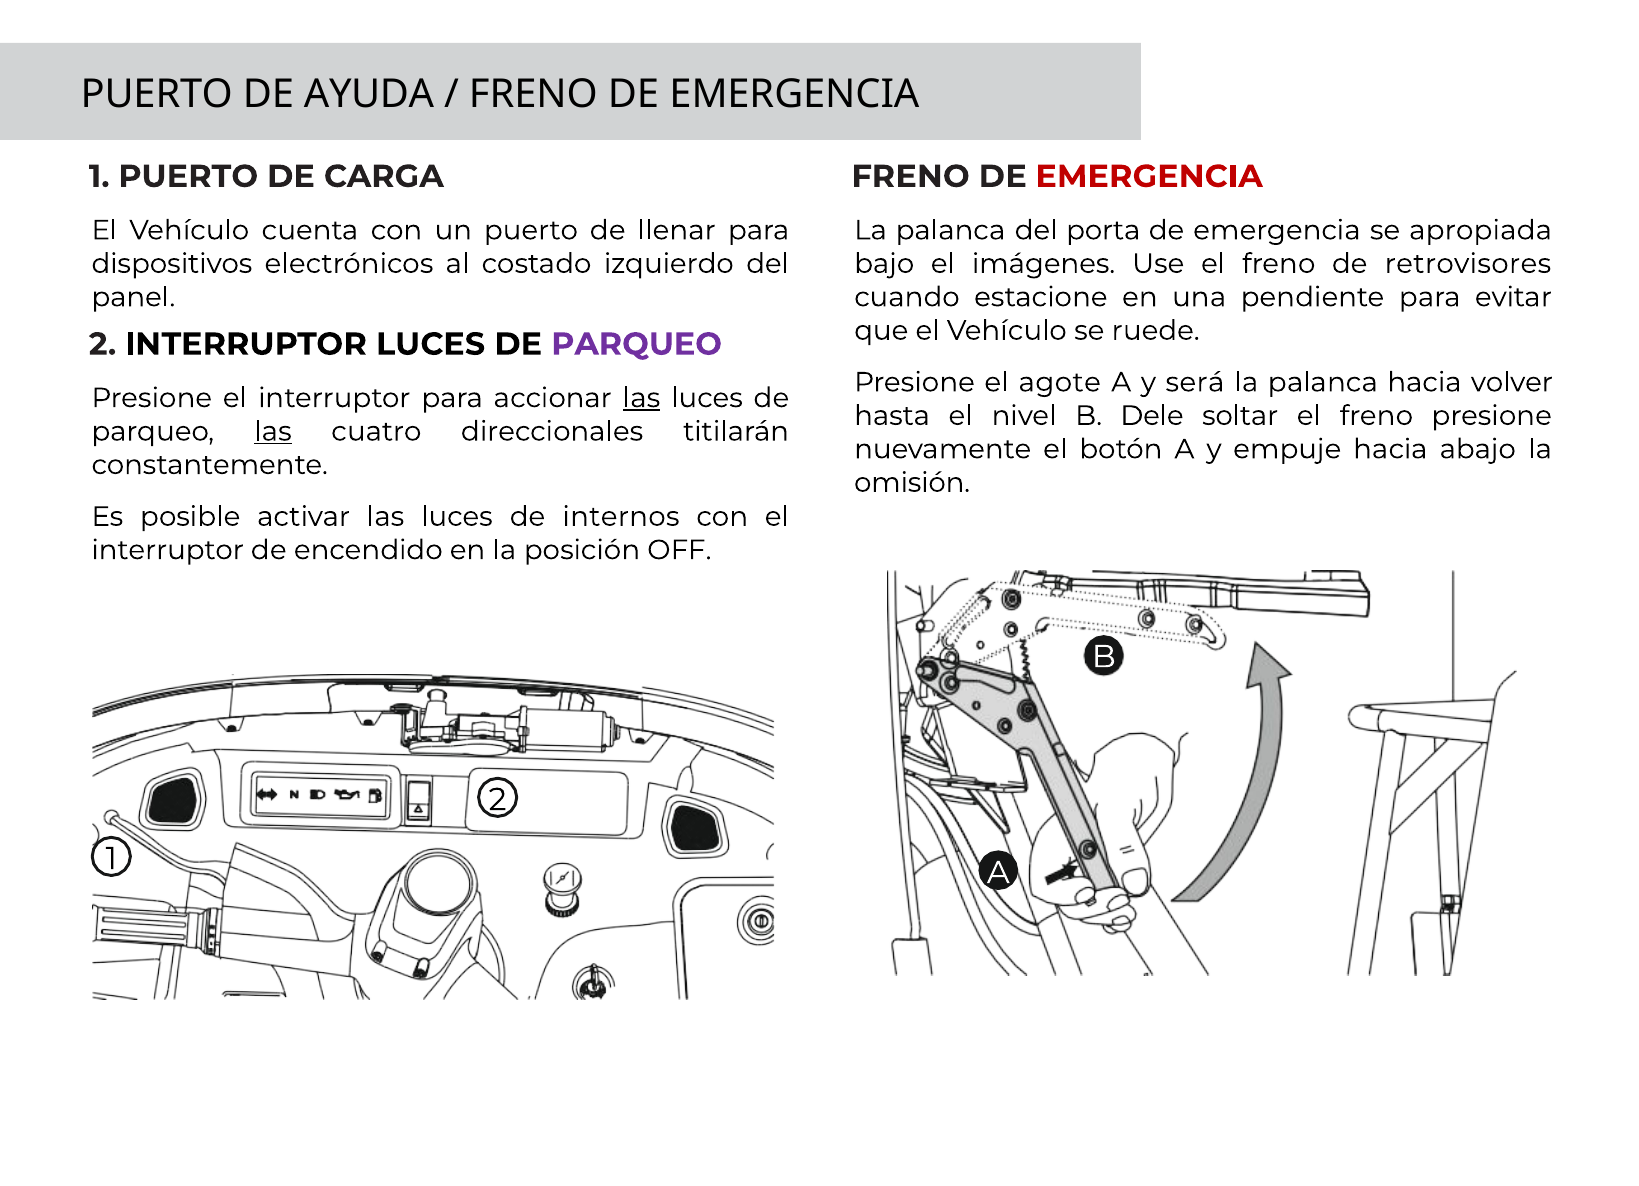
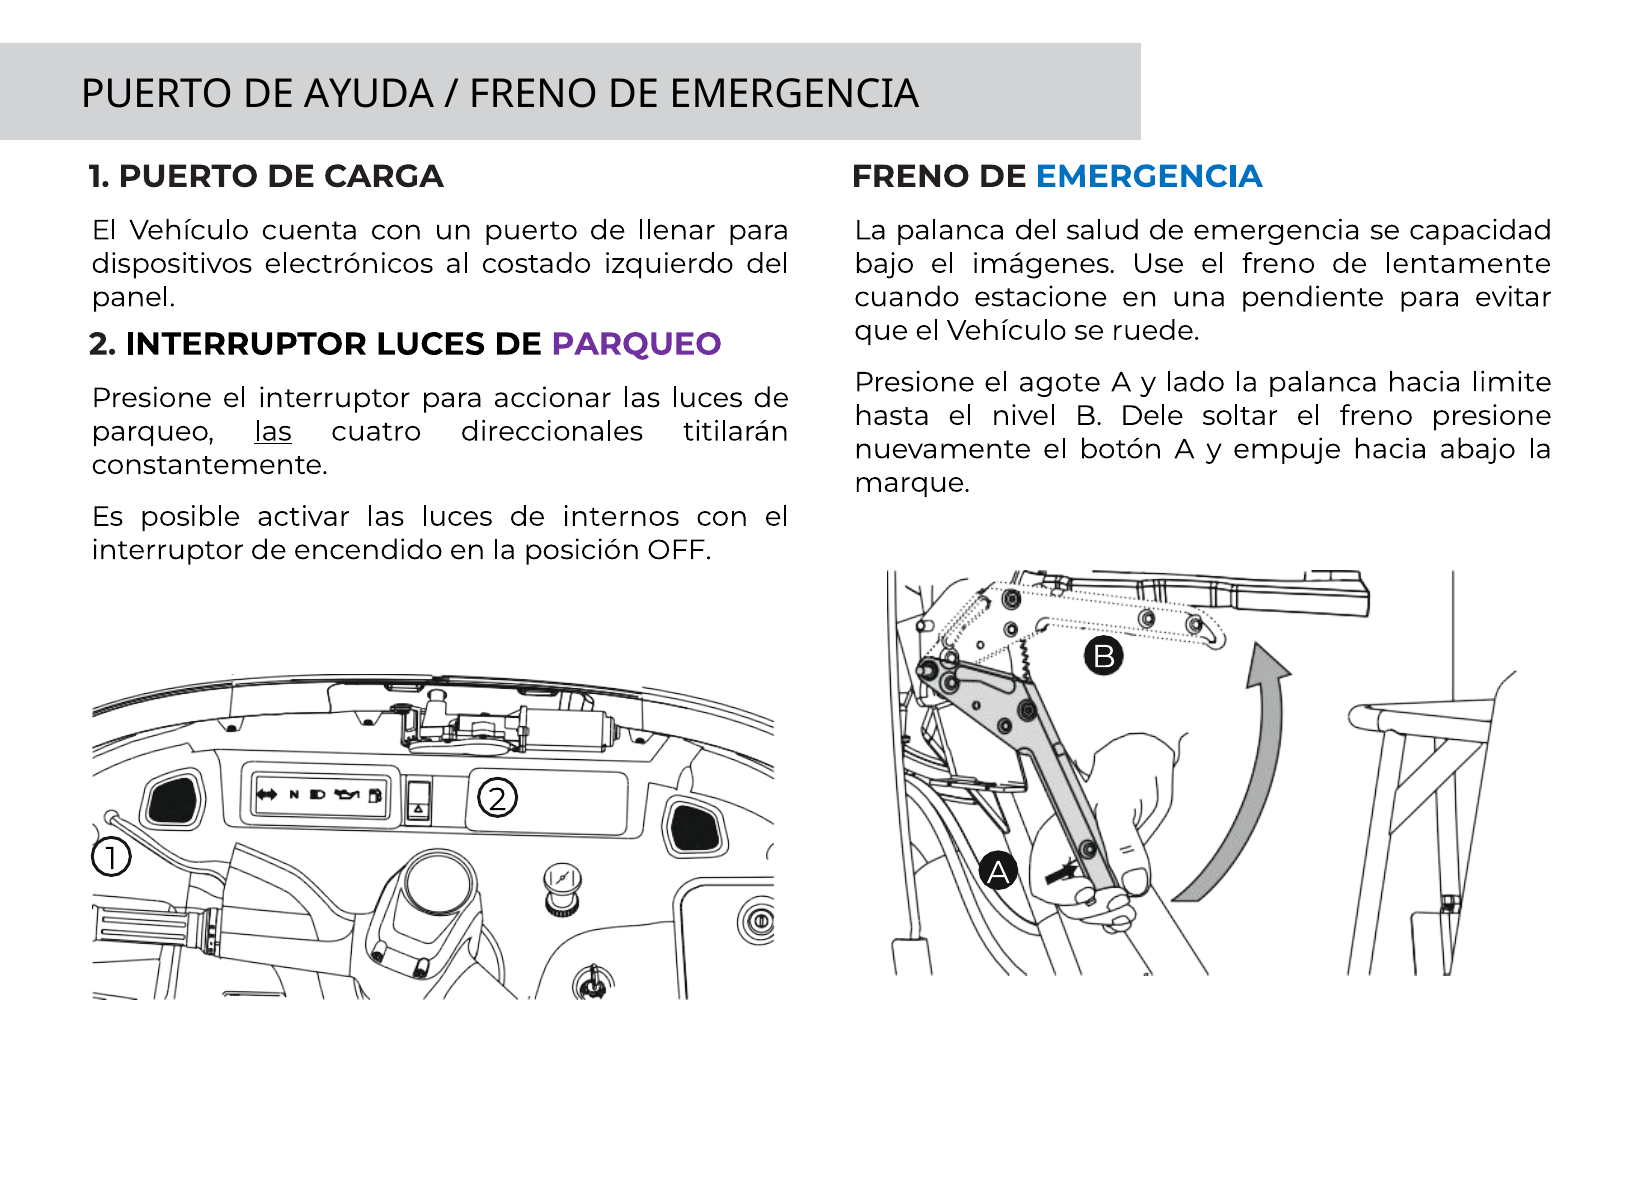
EMERGENCIA at (1149, 177) colour: red -> blue
porta: porta -> salud
apropiada: apropiada -> capacidad
retrovisores: retrovisores -> lentamente
será: será -> lado
volver: volver -> limite
las at (642, 398) underline: present -> none
omisión: omisión -> marque
